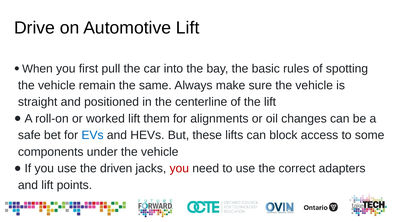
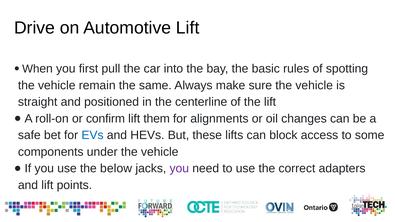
worked: worked -> confirm
driven: driven -> below
you at (179, 169) colour: red -> purple
